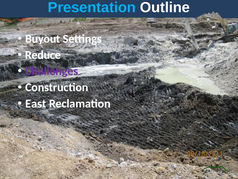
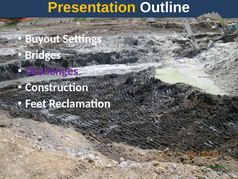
Presentation colour: light blue -> yellow
Reduce: Reduce -> Bridges
East: East -> Feet
